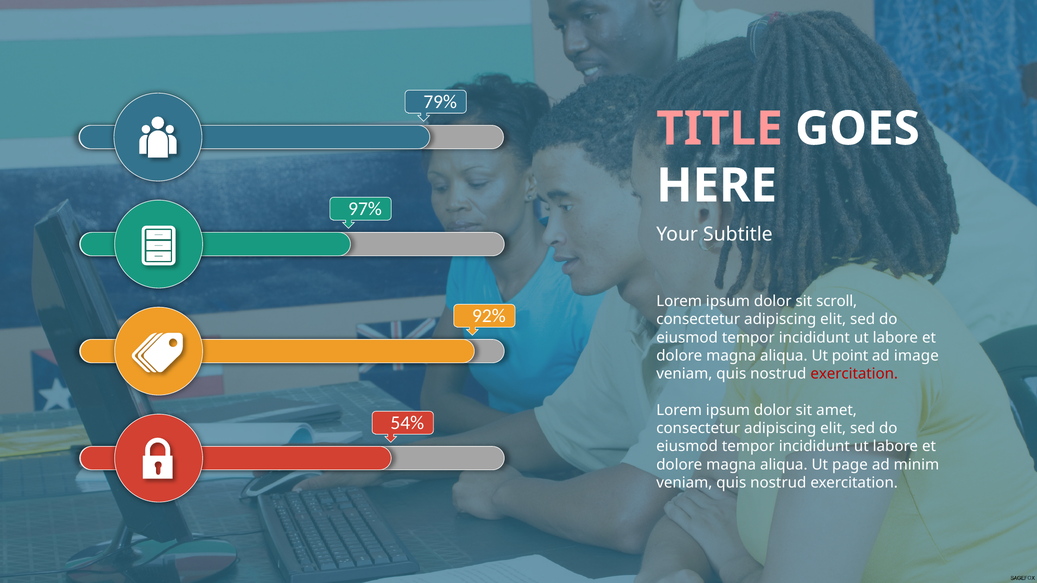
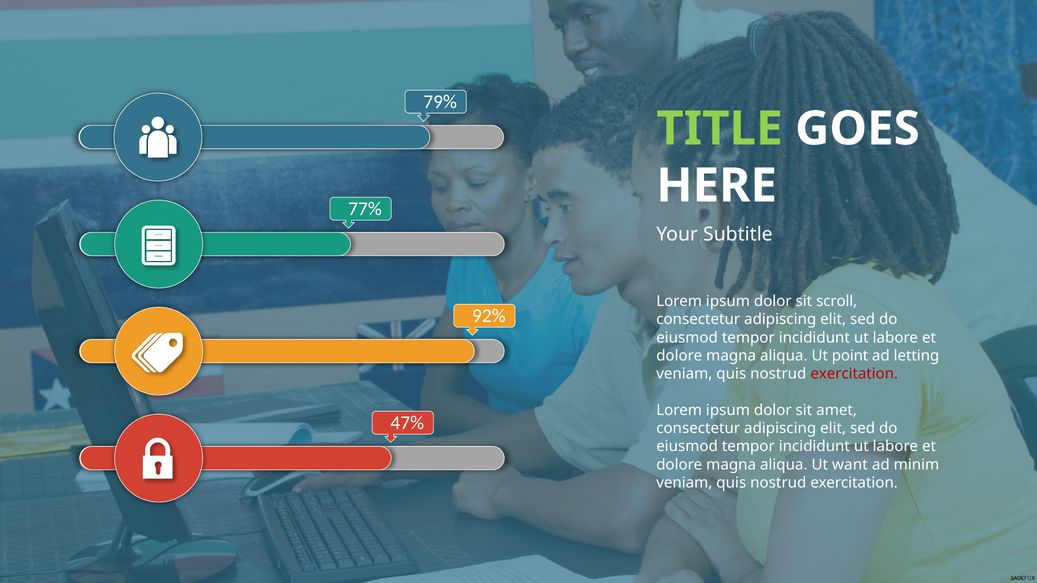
TITLE colour: pink -> light green
97%: 97% -> 77%
image: image -> letting
54%: 54% -> 47%
page: page -> want
